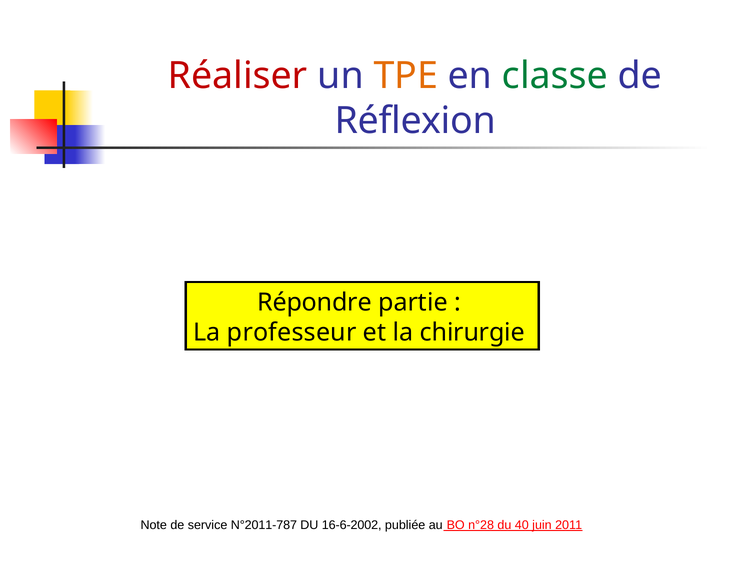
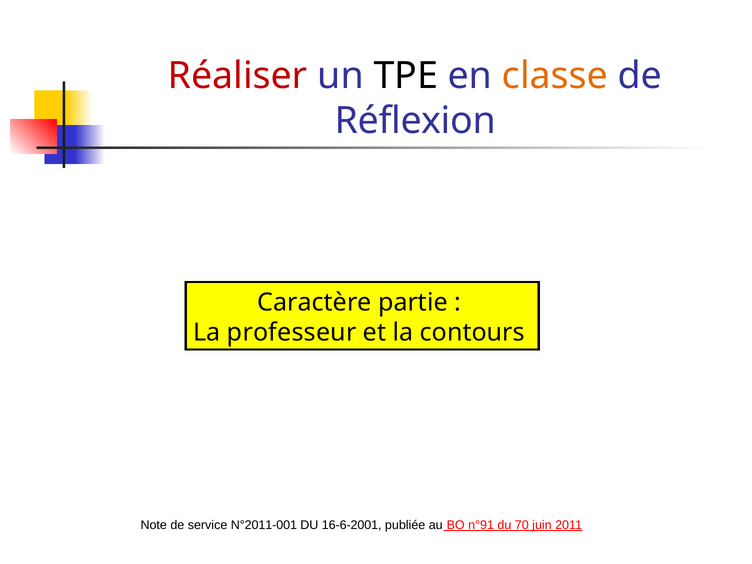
TPE colour: orange -> black
classe colour: green -> orange
Répondre: Répondre -> Caractère
chirurgie: chirurgie -> contours
N°2011-787: N°2011-787 -> N°2011-001
16-6-2002: 16-6-2002 -> 16-6-2001
n°28: n°28 -> n°91
40: 40 -> 70
